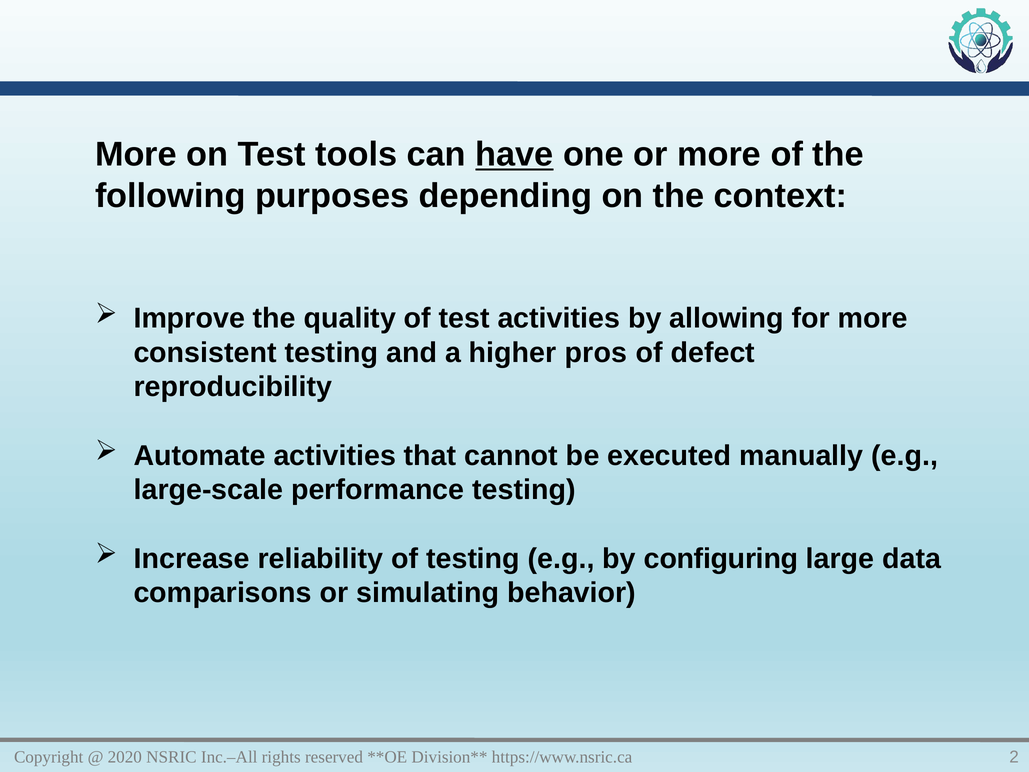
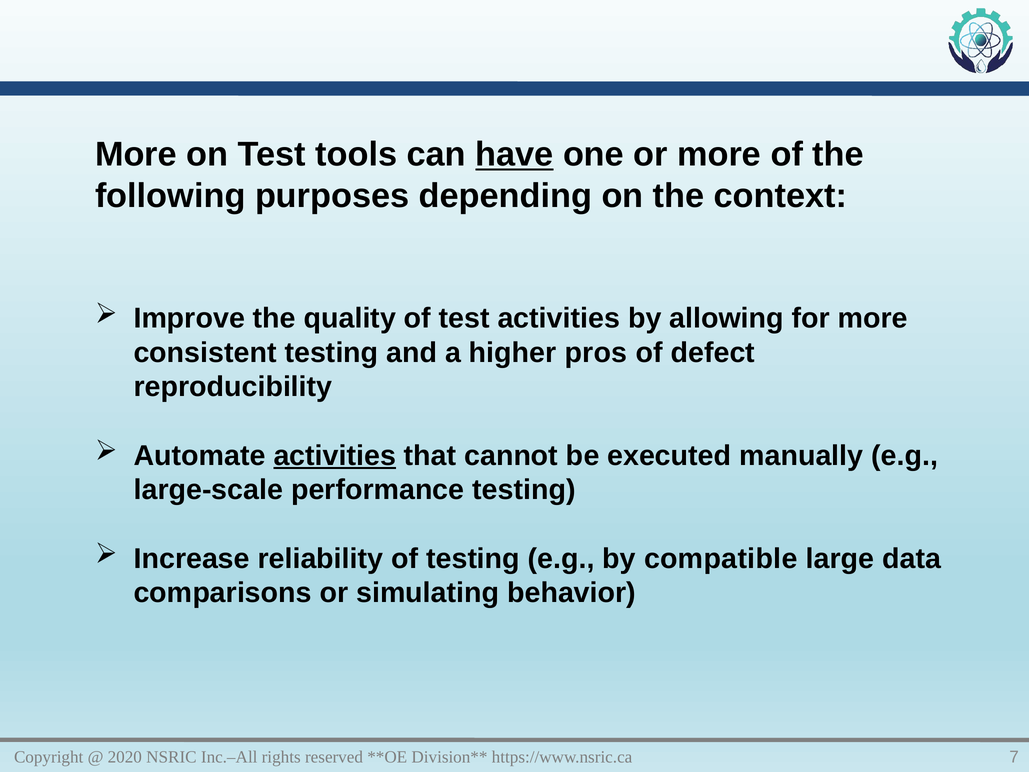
activities at (335, 455) underline: none -> present
configuring: configuring -> compatible
2: 2 -> 7
